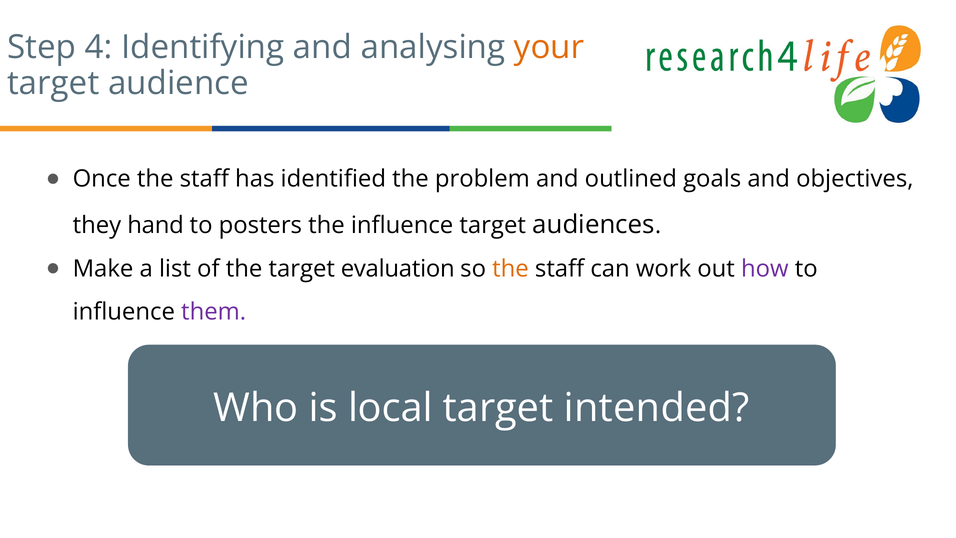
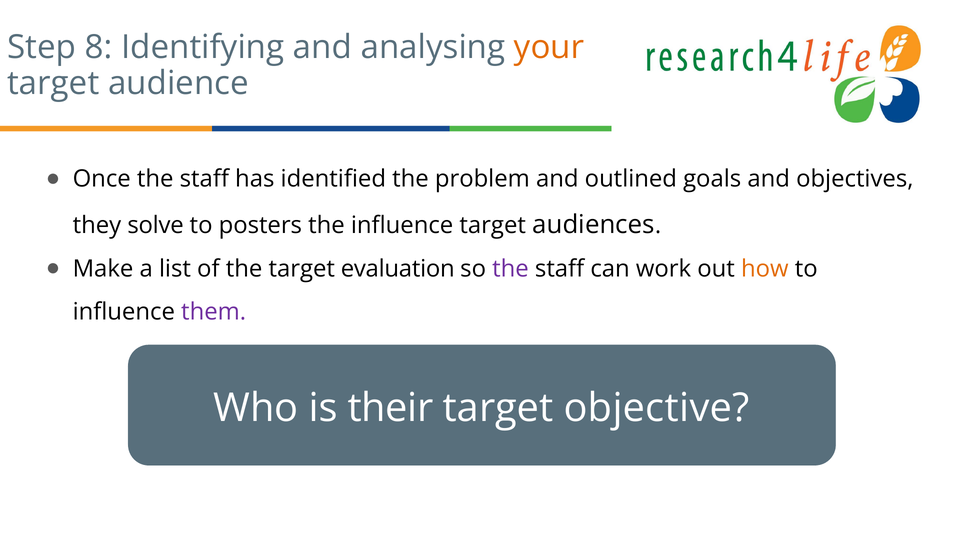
4: 4 -> 8
hand: hand -> solve
the at (510, 269) colour: orange -> purple
how colour: purple -> orange
local: local -> their
intended: intended -> objective
